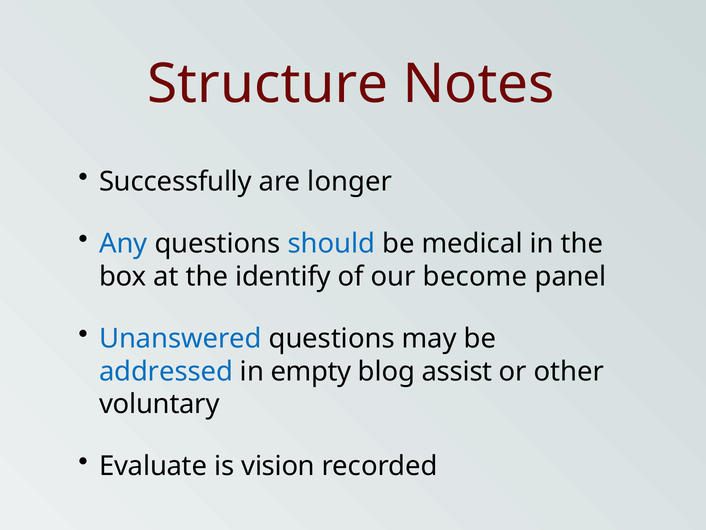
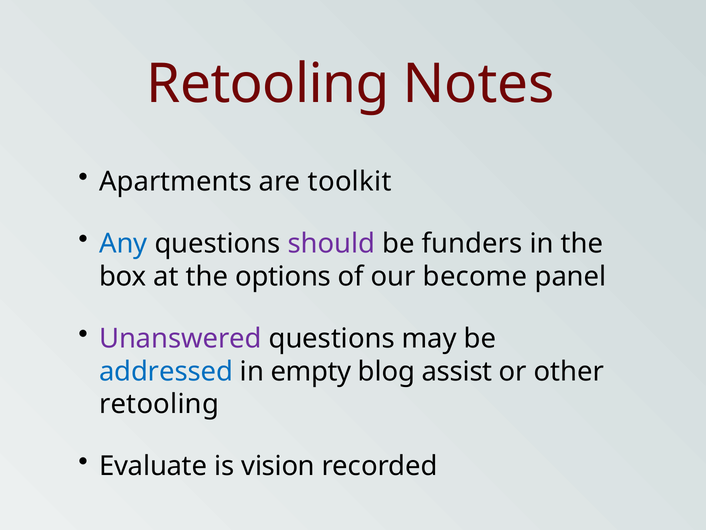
Structure at (268, 84): Structure -> Retooling
Successfully: Successfully -> Apartments
longer: longer -> toolkit
should colour: blue -> purple
medical: medical -> funders
identify: identify -> options
Unanswered colour: blue -> purple
voluntary at (159, 404): voluntary -> retooling
